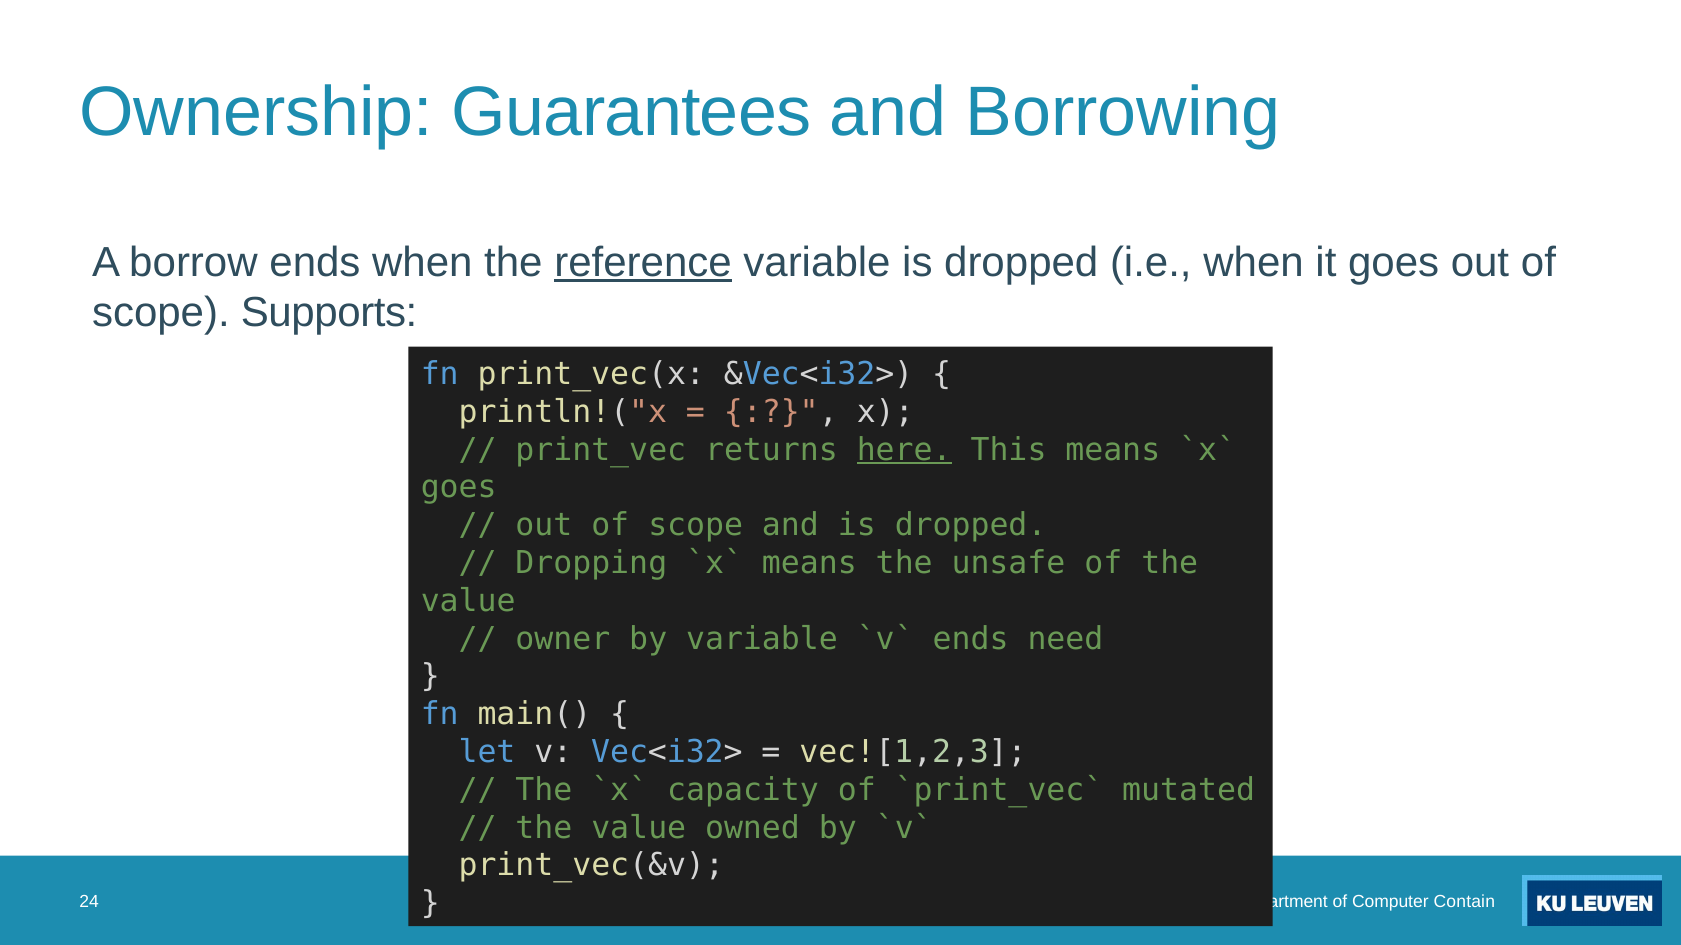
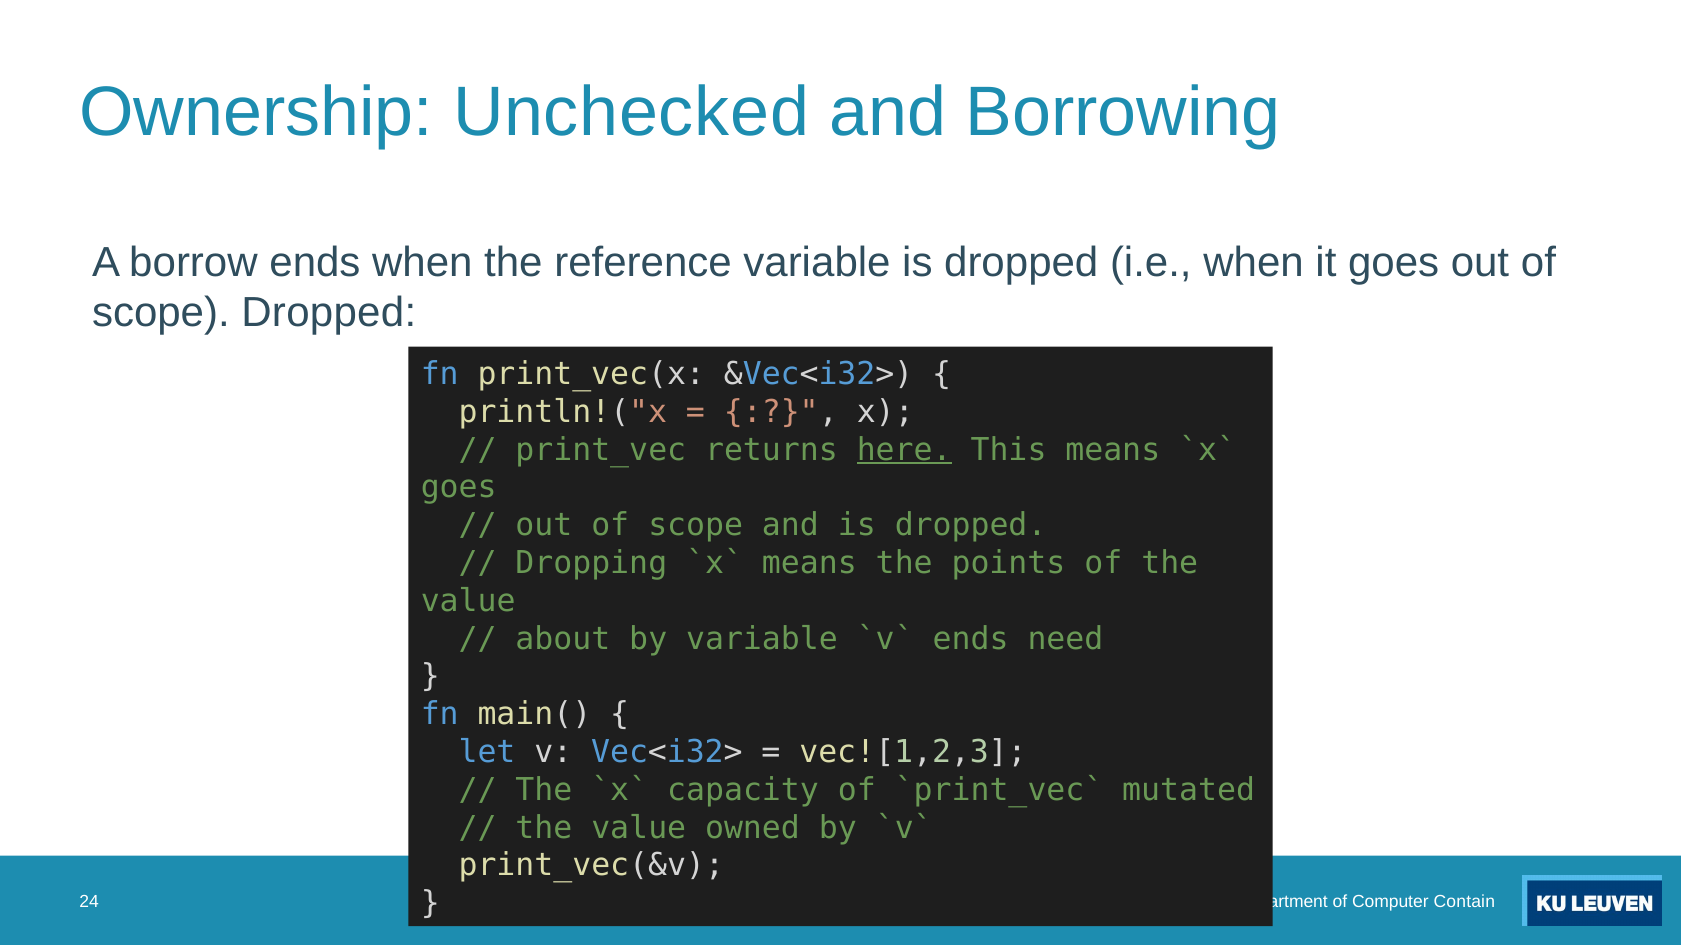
Guarantees: Guarantees -> Unchecked
reference underline: present -> none
scope Supports: Supports -> Dropped
unsafe: unsafe -> points
owner: owner -> about
